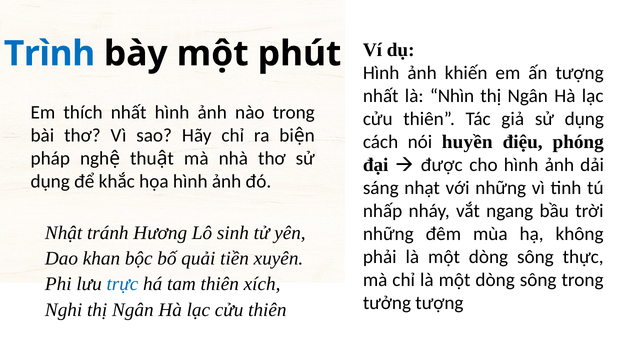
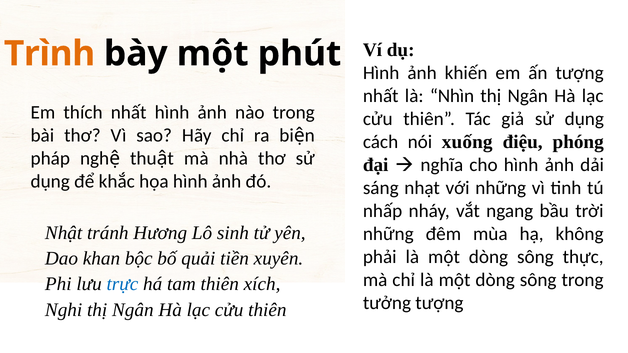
Trình colour: blue -> orange
huyền: huyền -> xuống
được: được -> nghĩa
